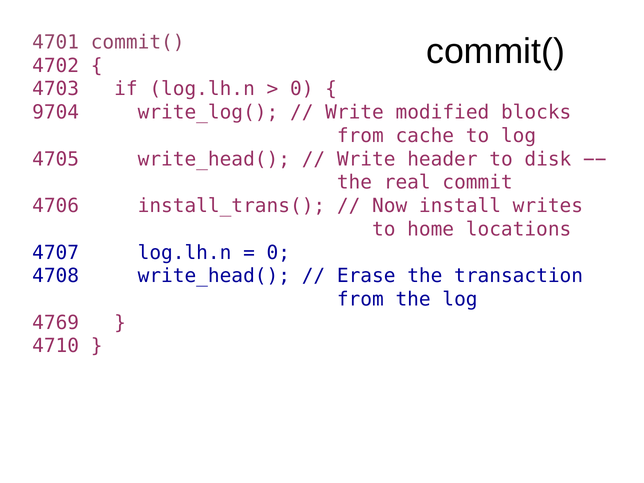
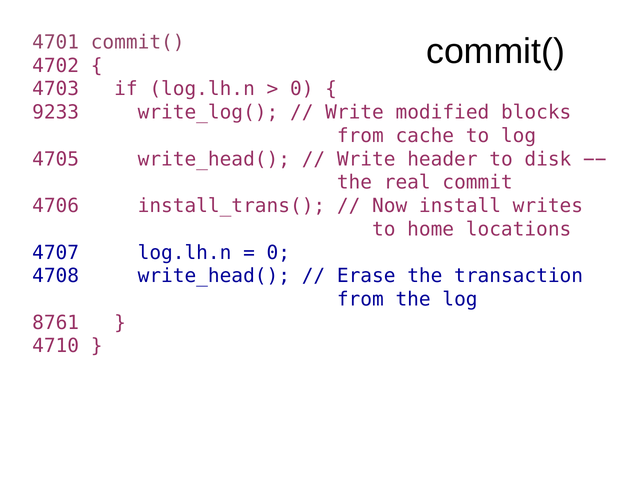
9704: 9704 -> 9233
4769: 4769 -> 8761
